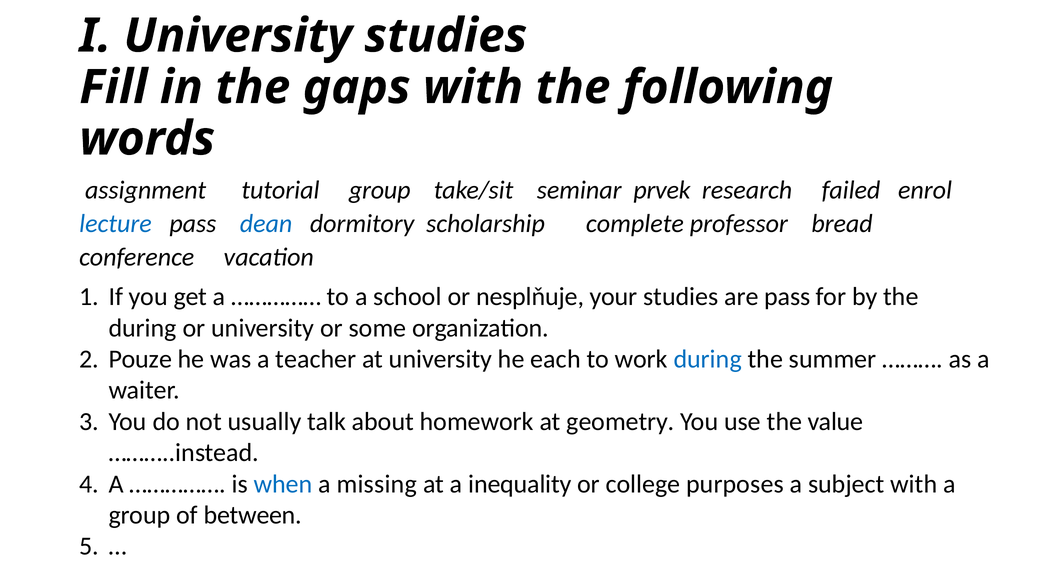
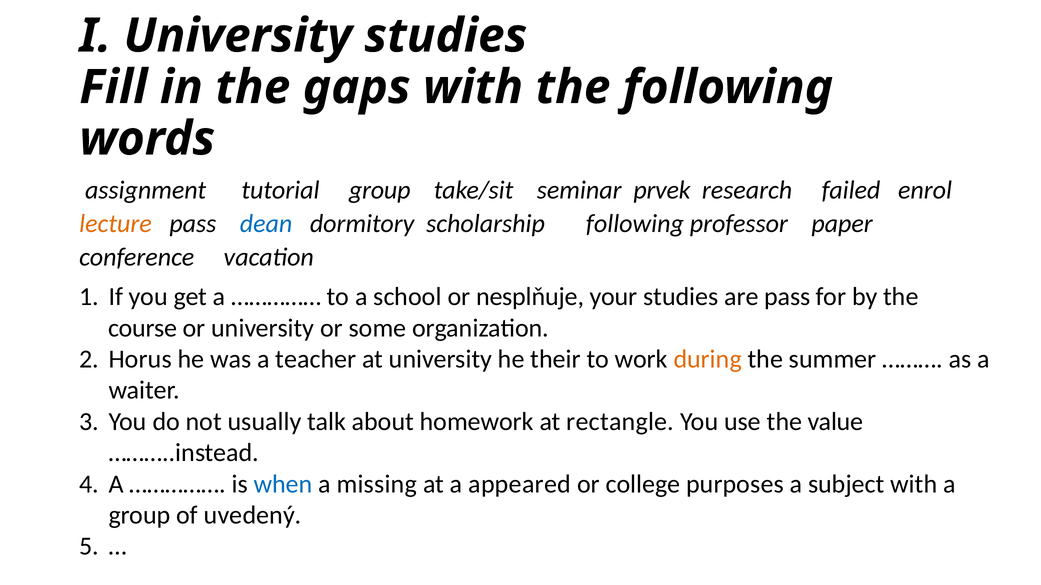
lecture colour: blue -> orange
scholarship complete: complete -> following
bread: bread -> paper
during at (143, 328): during -> course
Pouze: Pouze -> Horus
each: each -> their
during at (708, 360) colour: blue -> orange
geometry: geometry -> rectangle
inequality: inequality -> appeared
between: between -> uvedený
